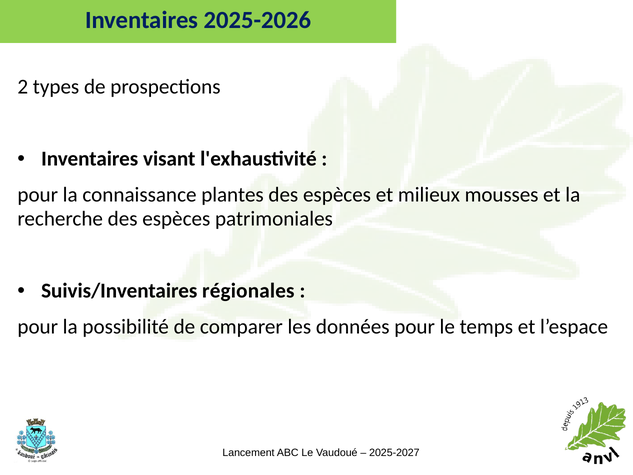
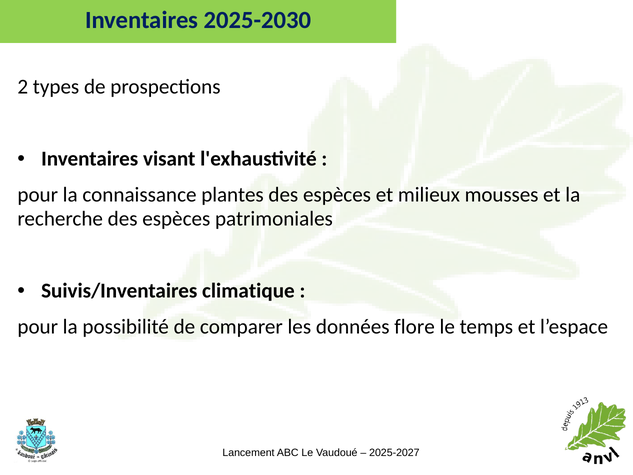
2025-2026: 2025-2026 -> 2025-2030
régionales: régionales -> climatique
données pour: pour -> flore
